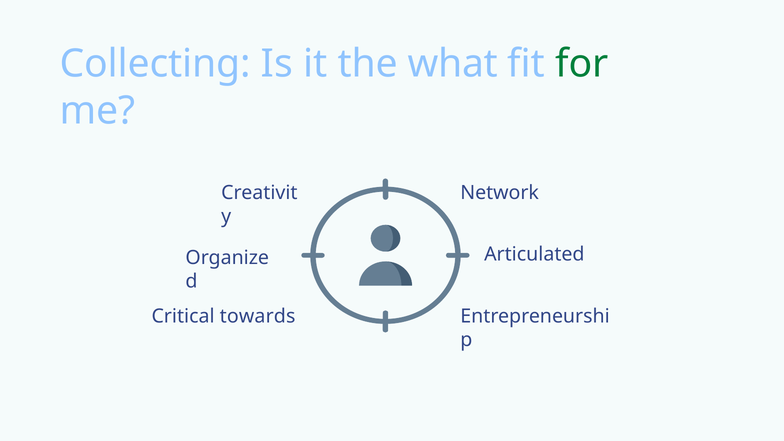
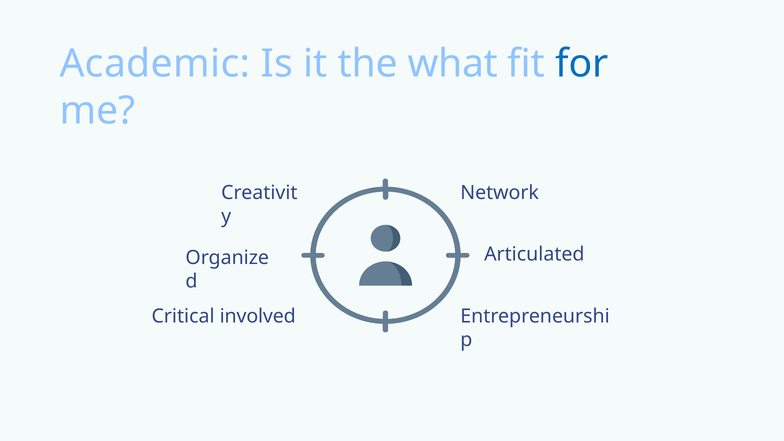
Collecting: Collecting -> Academic
for colour: green -> blue
towards: towards -> involved
